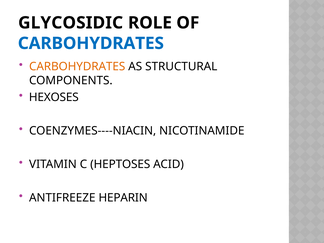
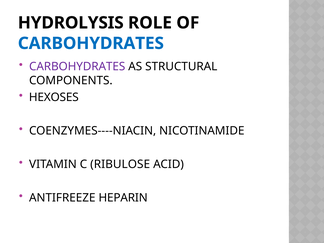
GLYCOSIDIC: GLYCOSIDIC -> HYDROLYSIS
CARBOHYDRATES at (77, 66) colour: orange -> purple
HEPTOSES: HEPTOSES -> RIBULOSE
